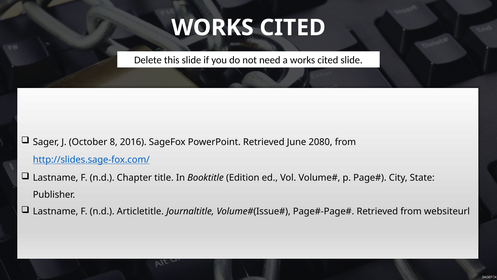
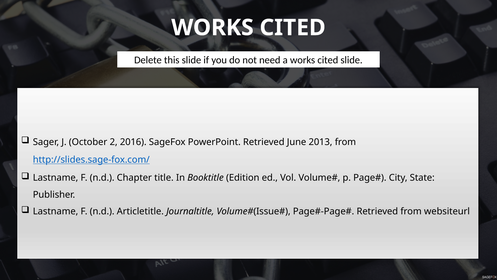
8: 8 -> 2
2080: 2080 -> 2013
